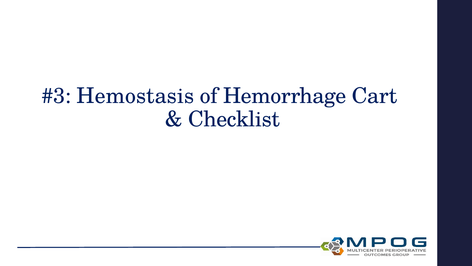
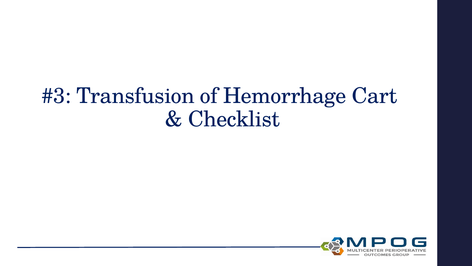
Hemostasis: Hemostasis -> Transfusion
